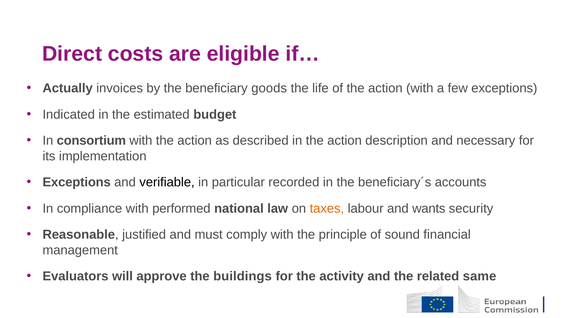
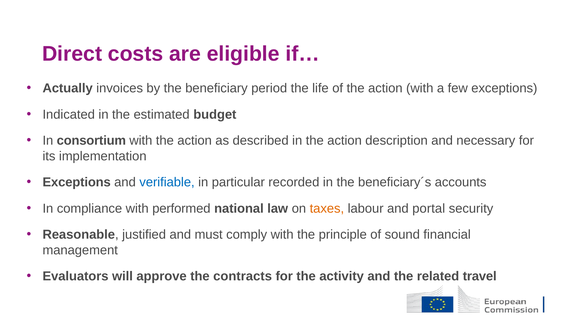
goods: goods -> period
verifiable colour: black -> blue
wants: wants -> portal
buildings: buildings -> contracts
same: same -> travel
